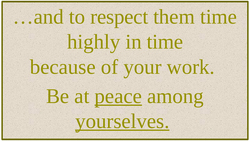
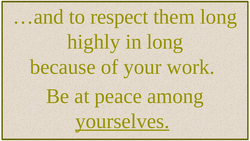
them time: time -> long
in time: time -> long
peace underline: present -> none
